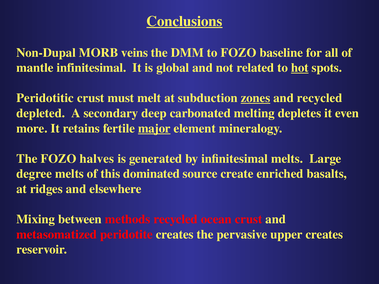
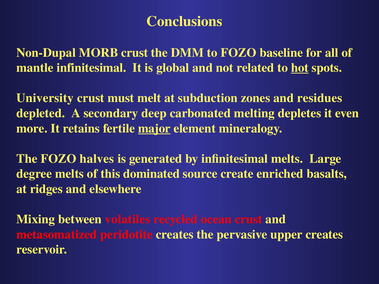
Conclusions underline: present -> none
MORB veins: veins -> crust
Peridotitic: Peridotitic -> University
zones underline: present -> none
and recycled: recycled -> residues
methods: methods -> volatiles
